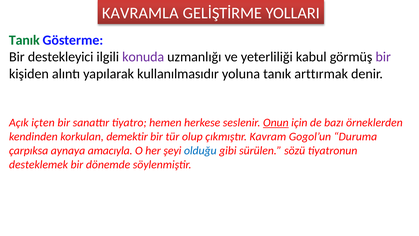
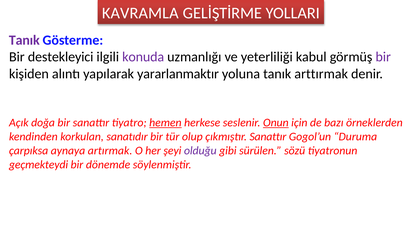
Tanık at (24, 40) colour: green -> purple
kullanılmasıdır: kullanılmasıdır -> yararlanmaktır
içten: içten -> doğa
hemen underline: none -> present
demektir: demektir -> sanatıdır
çıkmıştır Kavram: Kavram -> Sanattır
amacıyla: amacıyla -> artırmak
olduğu colour: blue -> purple
desteklemek: desteklemek -> geçmekteydi
